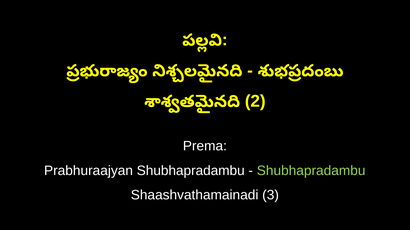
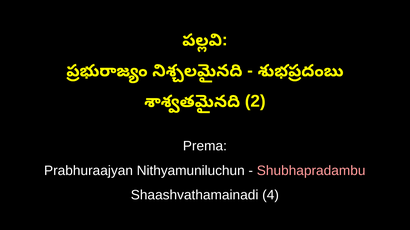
Prabhuraajyan Shubhapradambu: Shubhapradambu -> Nithyamuniluchun
Shubhapradambu at (311, 171) colour: light green -> pink
3: 3 -> 4
